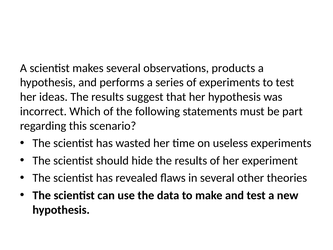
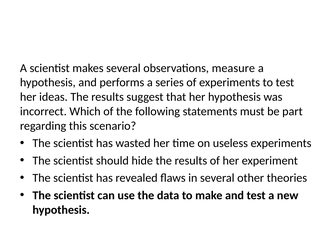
products: products -> measure
